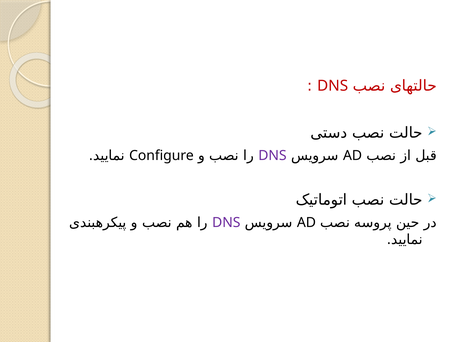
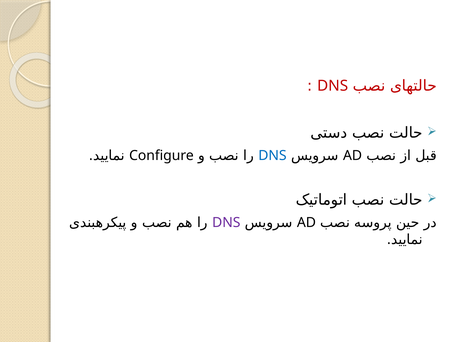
DNS at (272, 155) colour: purple -> blue
